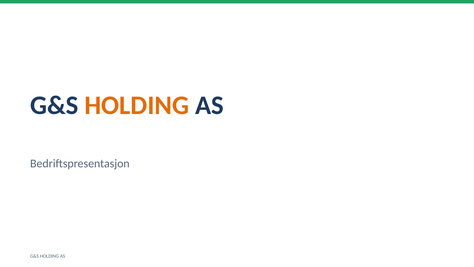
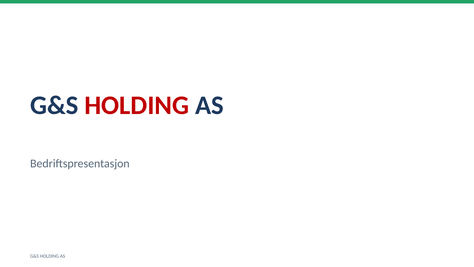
HOLDING at (137, 105) colour: orange -> red
